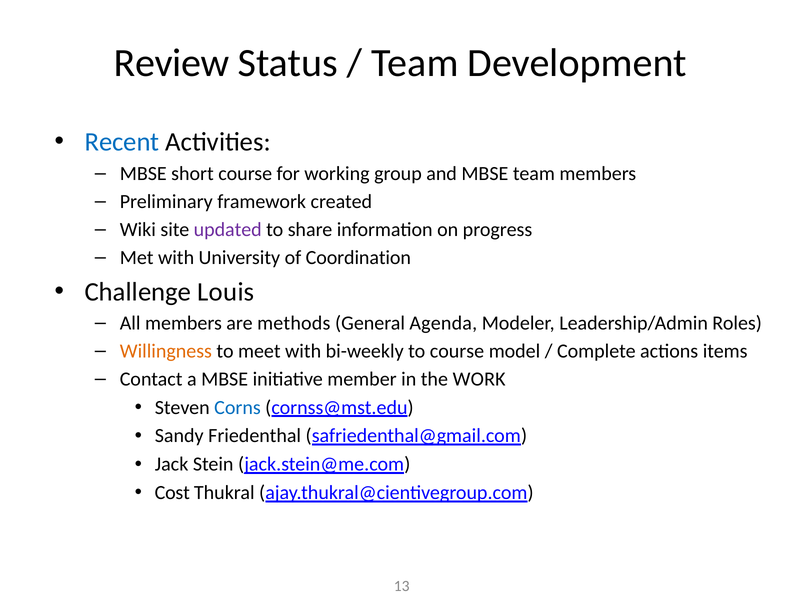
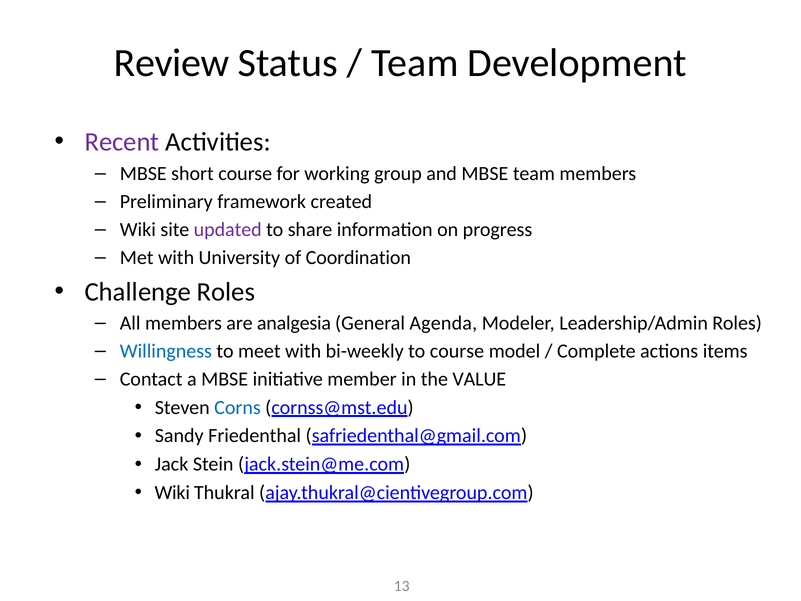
Recent colour: blue -> purple
Challenge Louis: Louis -> Roles
methods: methods -> analgesia
Willingness colour: orange -> blue
WORK: WORK -> VALUE
Cost at (172, 493): Cost -> Wiki
